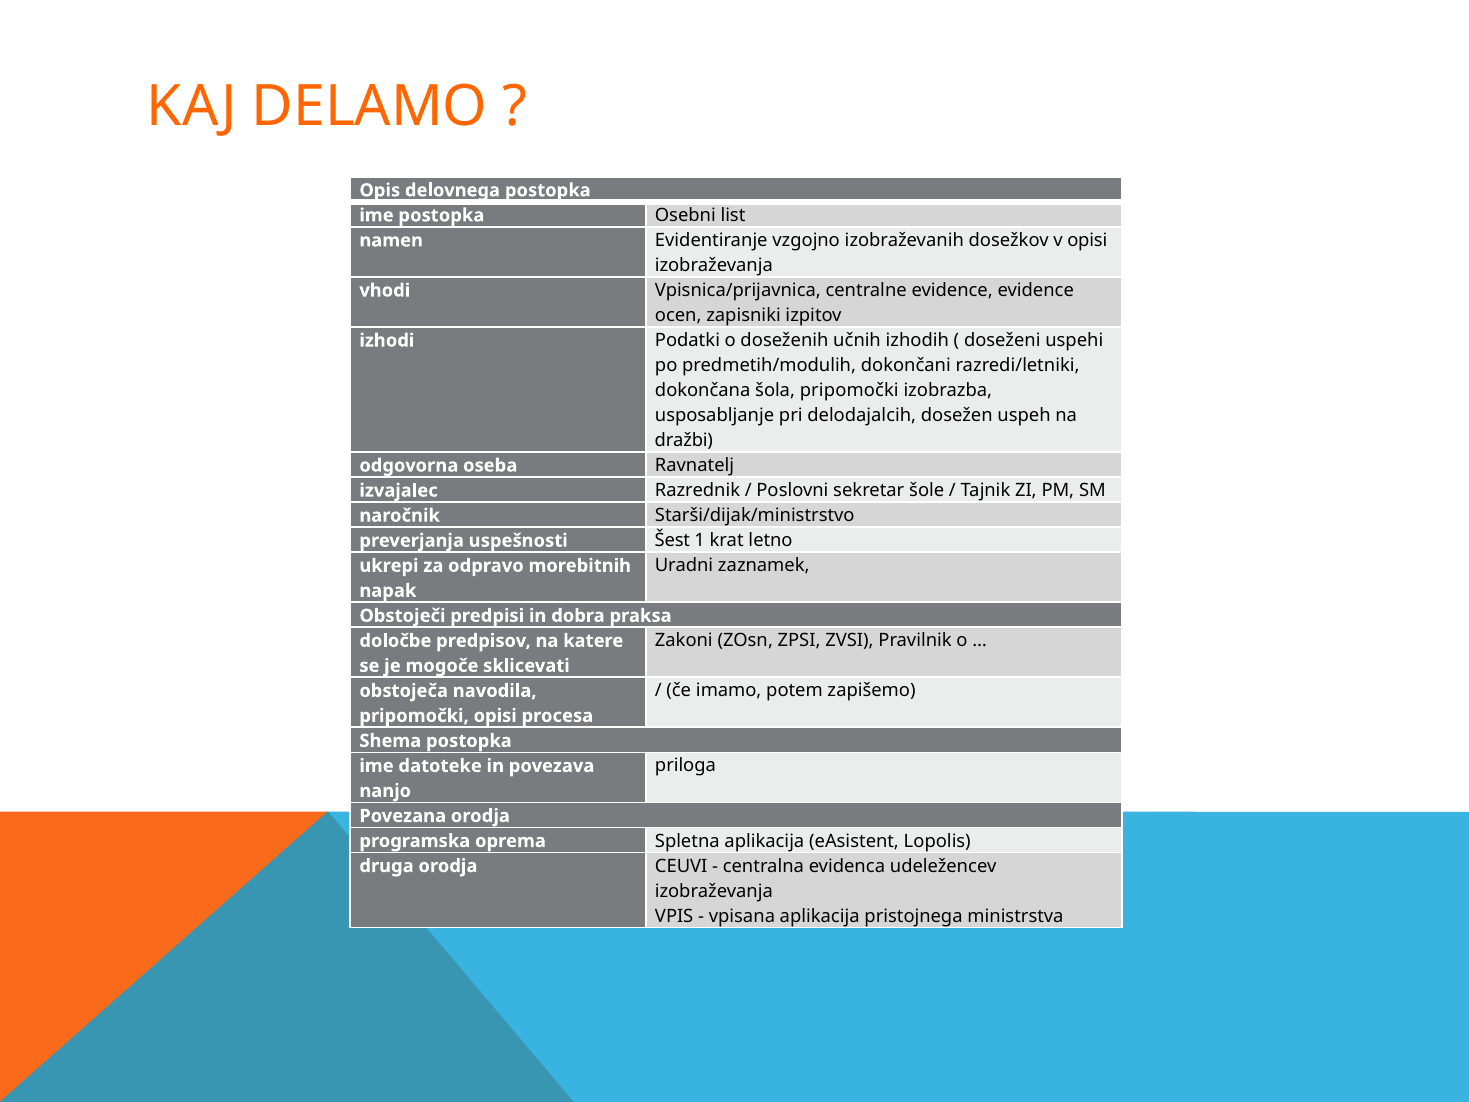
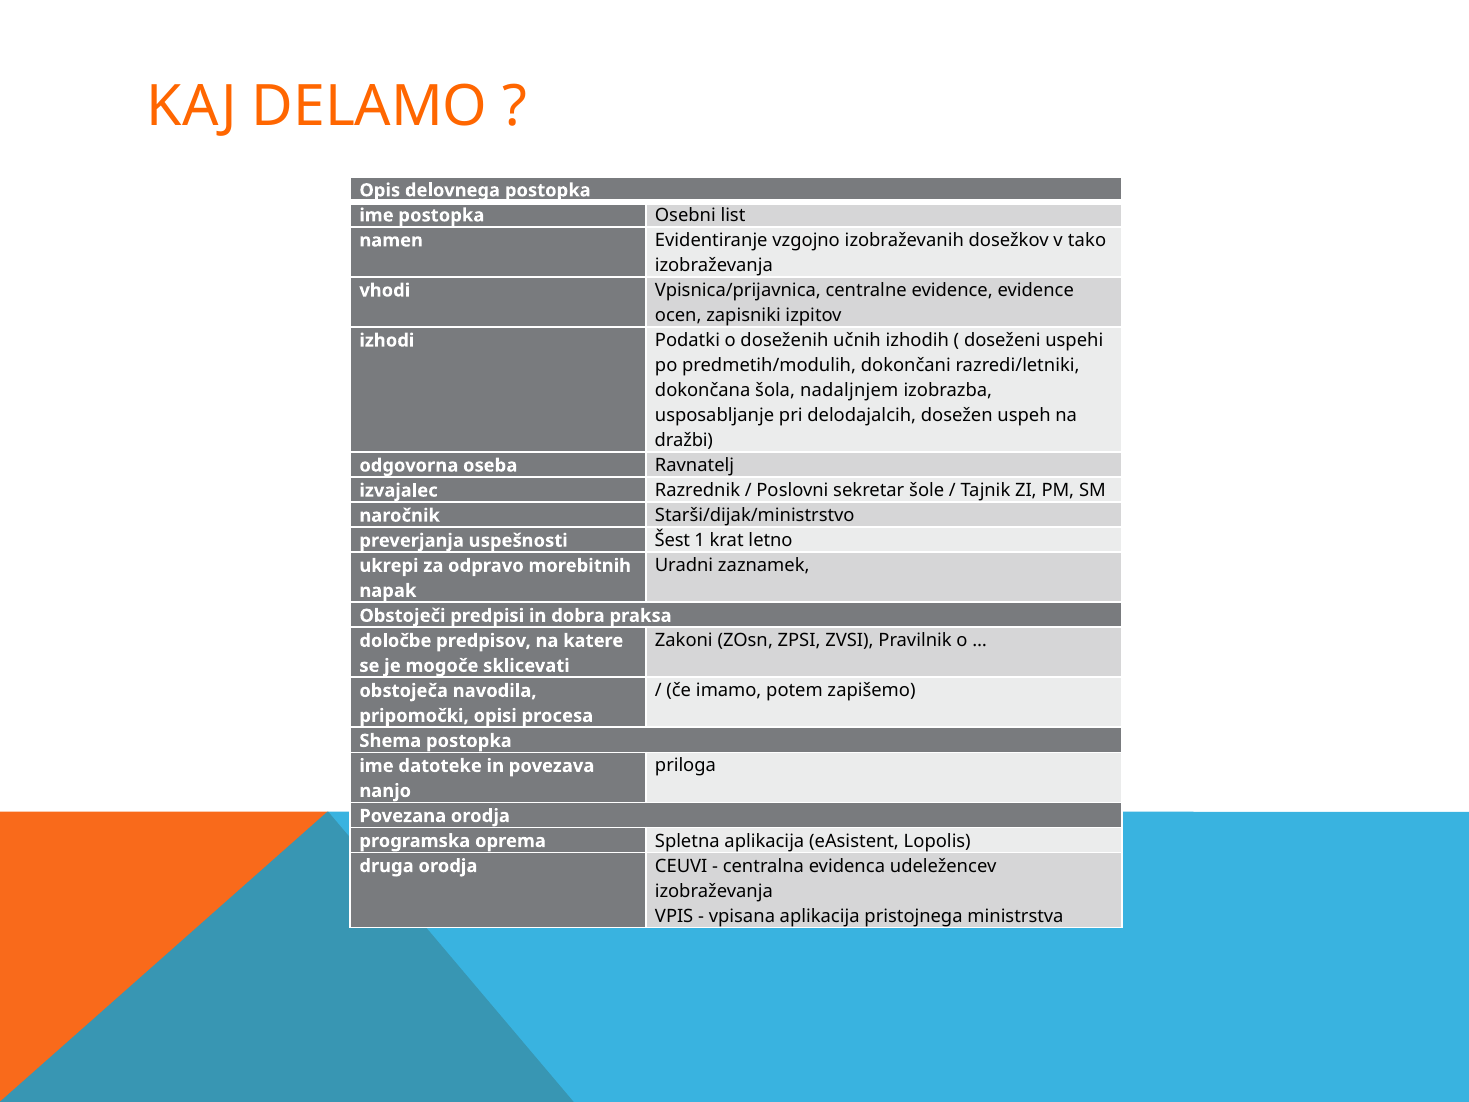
v opisi: opisi -> tako
šola pripomočki: pripomočki -> nadaljnjem
